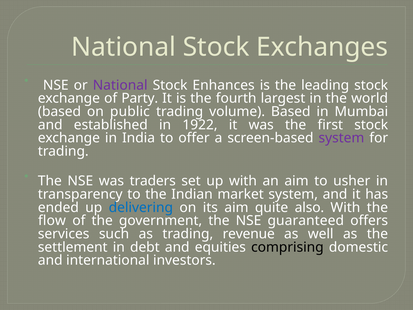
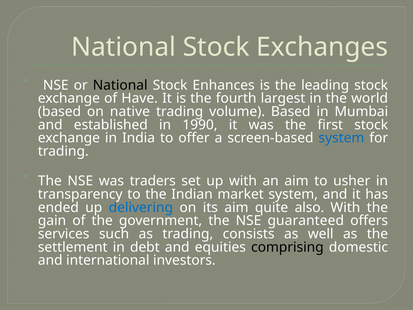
National at (120, 85) colour: purple -> black
Party: Party -> Have
public: public -> native
1922: 1922 -> 1990
system at (341, 138) colour: purple -> blue
flow: flow -> gain
revenue: revenue -> consists
